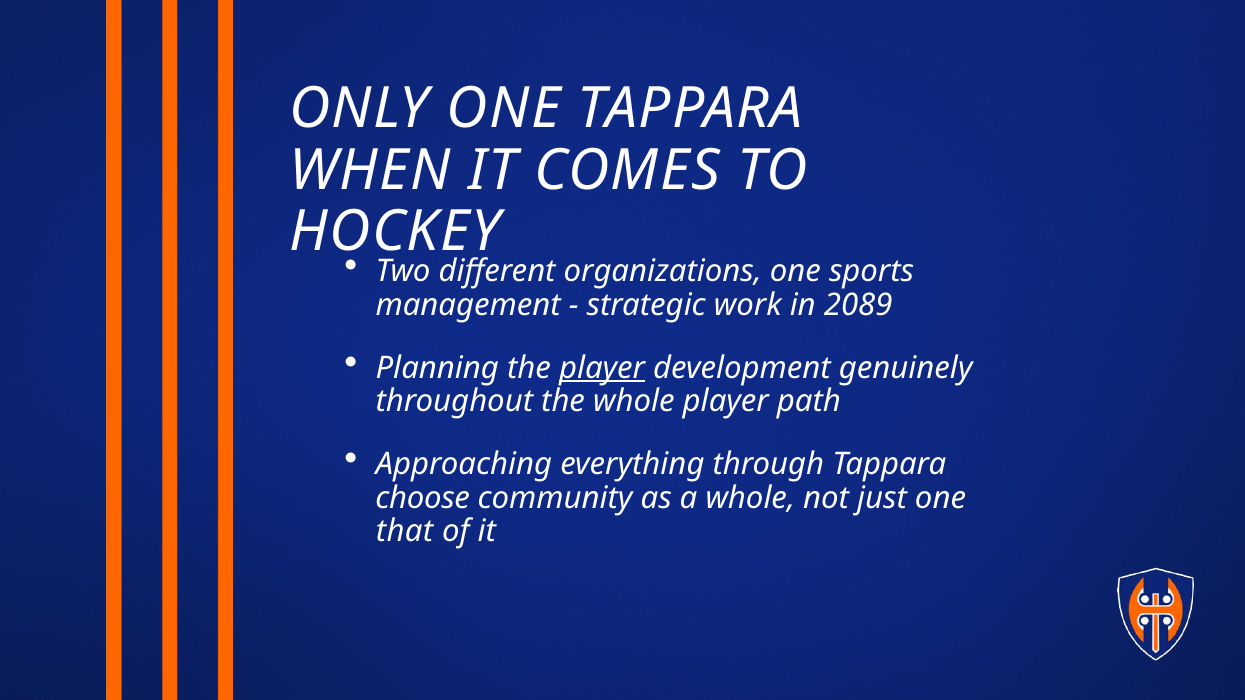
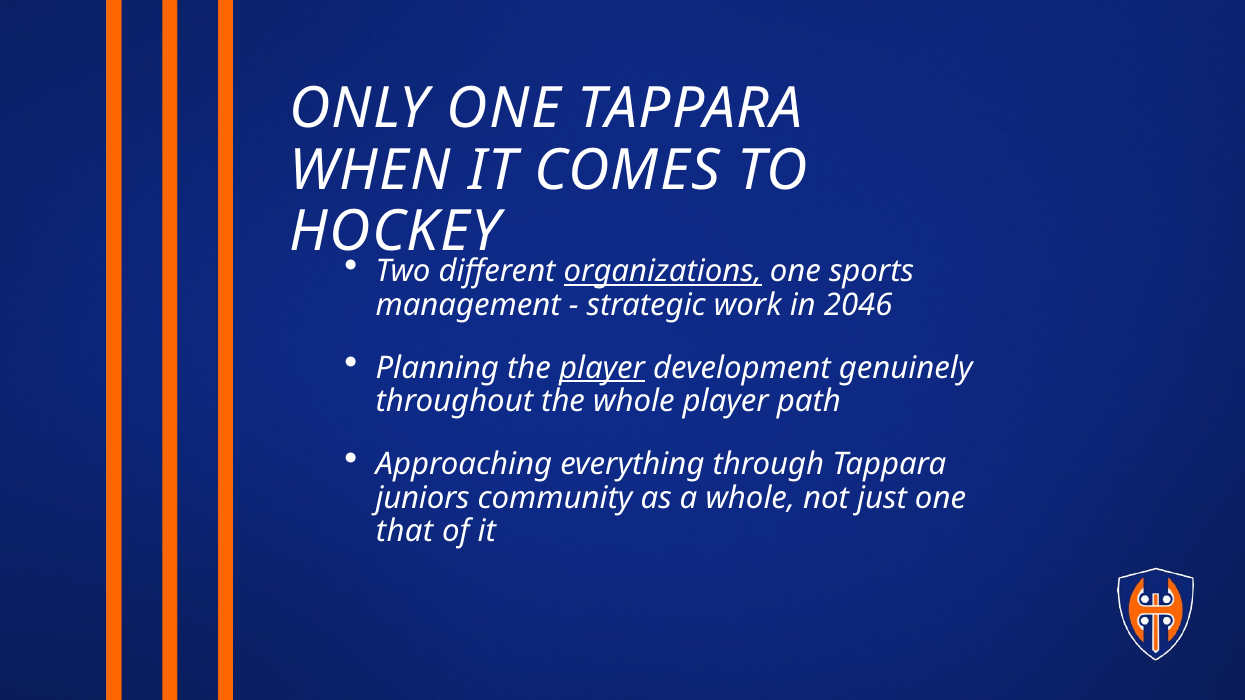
organizations underline: none -> present
2089: 2089 -> 2046
choose: choose -> juniors
